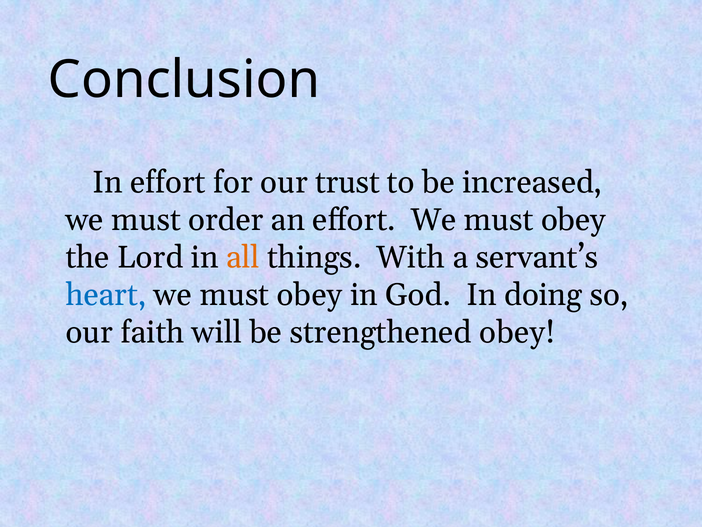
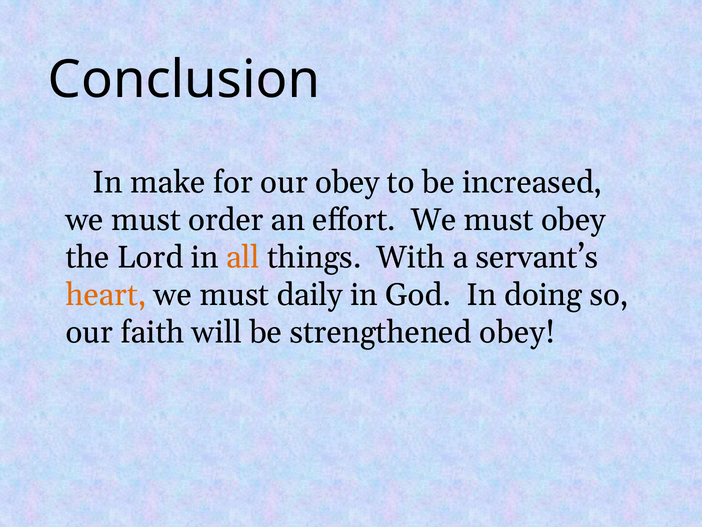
In effort: effort -> make
our trust: trust -> obey
heart colour: blue -> orange
obey at (310, 295): obey -> daily
